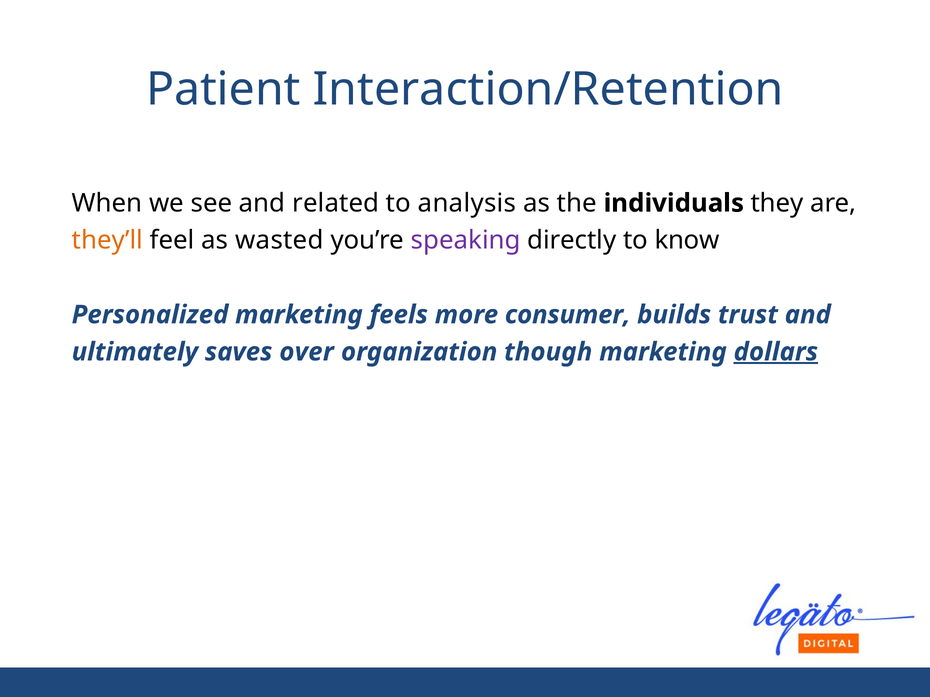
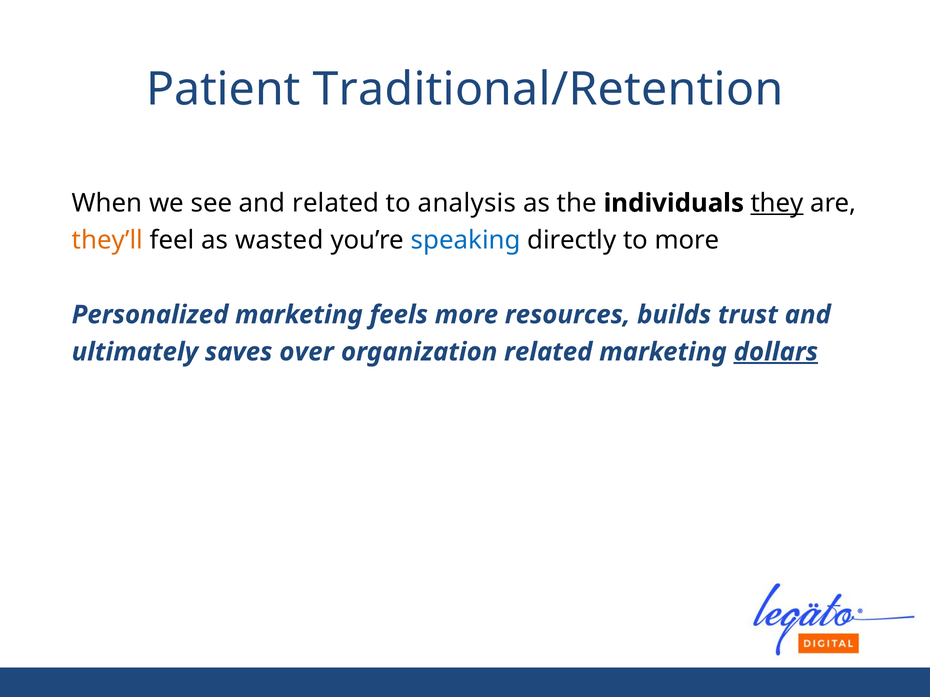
Interaction/Retention: Interaction/Retention -> Traditional/Retention
they underline: none -> present
speaking colour: purple -> blue
to know: know -> more
consumer: consumer -> resources
organization though: though -> related
